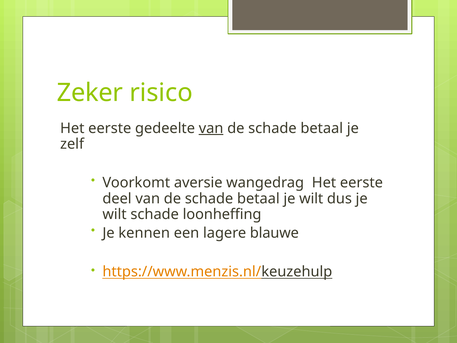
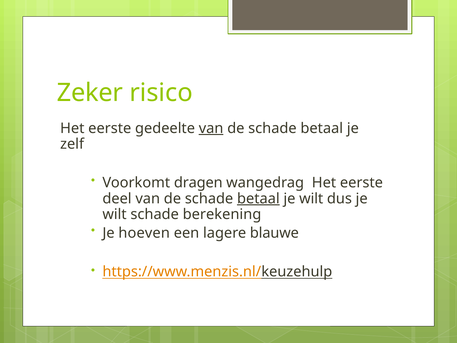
aversie: aversie -> dragen
betaal at (258, 198) underline: none -> present
loonheffing: loonheffing -> berekening
kennen: kennen -> hoeven
